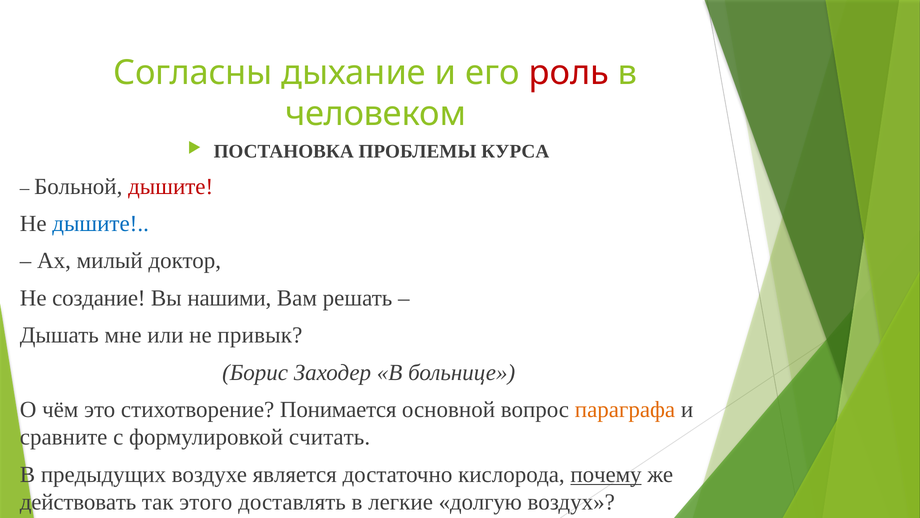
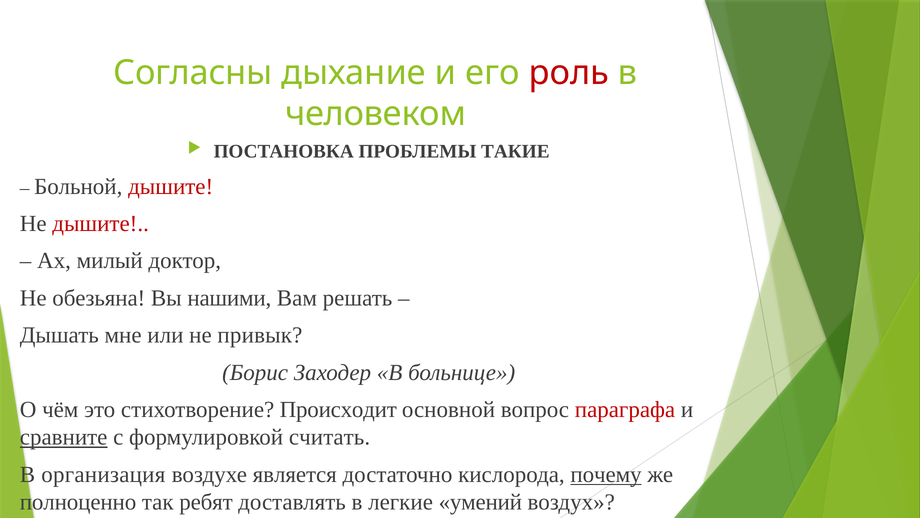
КУРСА: КУРСА -> ТАКИЕ
дышите at (101, 223) colour: blue -> red
создание: создание -> обезьяна
Понимается: Понимается -> Происходит
параграфа colour: orange -> red
сравните underline: none -> present
предыдущих: предыдущих -> организация
действовать: действовать -> полноценно
этого: этого -> ребят
долгую: долгую -> умений
